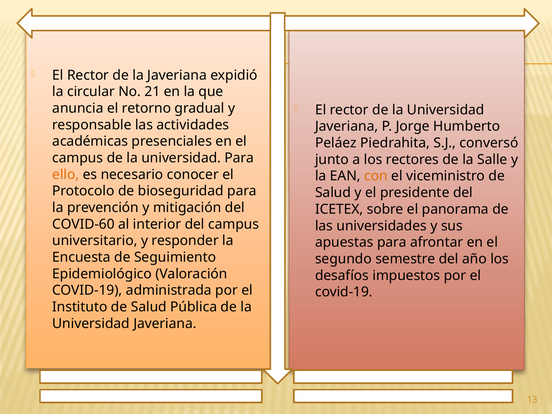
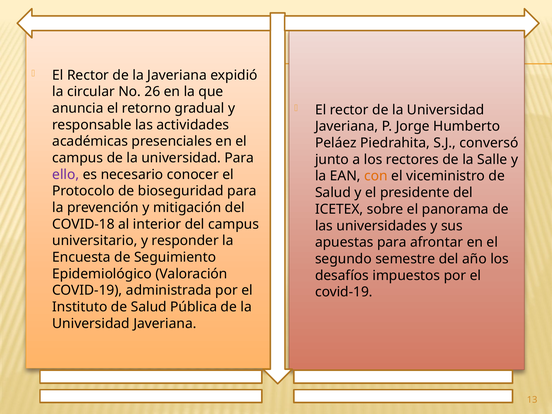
21: 21 -> 26
ello colour: orange -> purple
COVID-60: COVID-60 -> COVID-18
